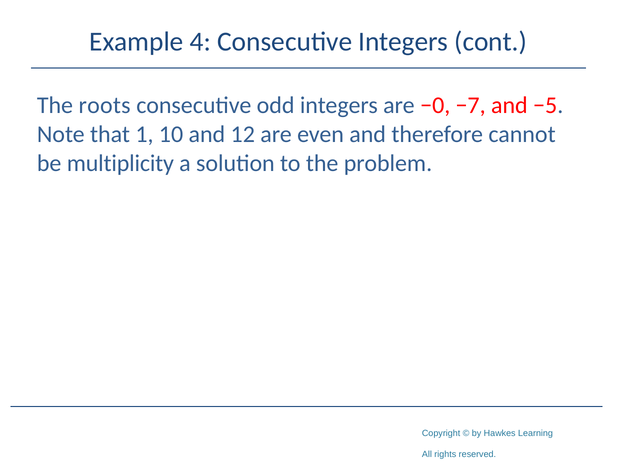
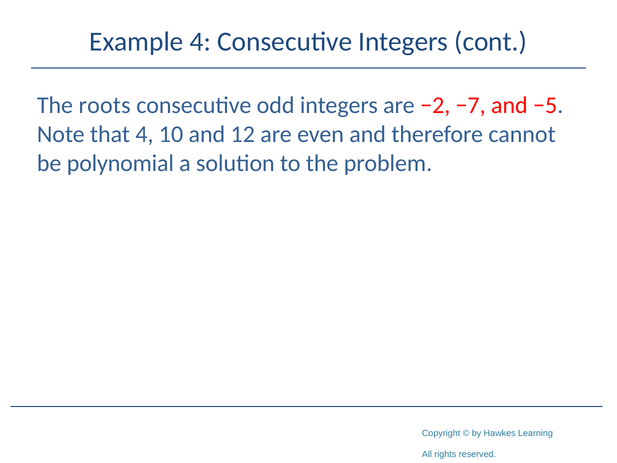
−0: −0 -> −2
that 1: 1 -> 4
multiplicity: multiplicity -> polynomial
